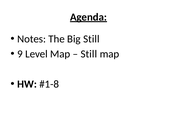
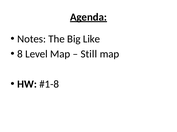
Big Still: Still -> Like
9: 9 -> 8
